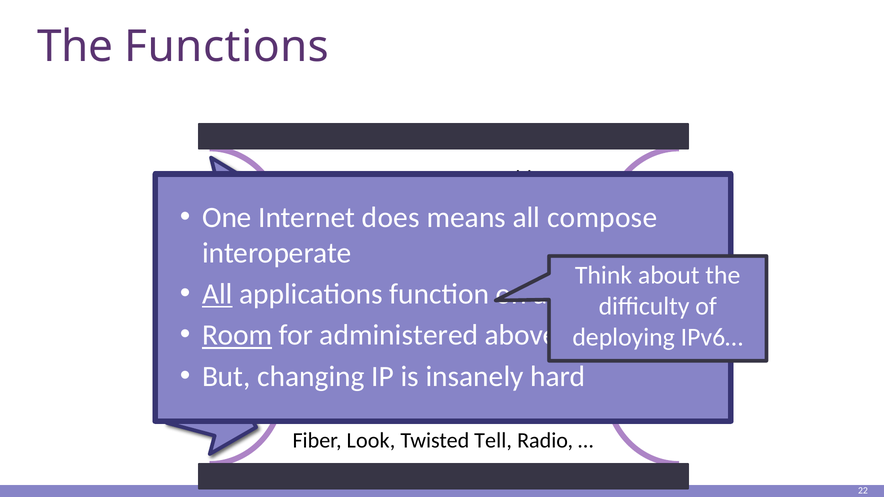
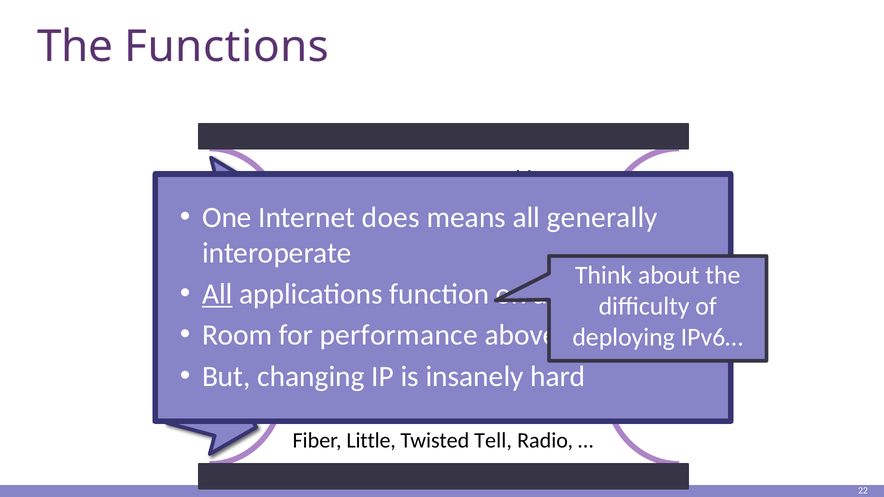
compose: compose -> generally
Room underline: present -> none
administered: administered -> performance
Look: Look -> Little
